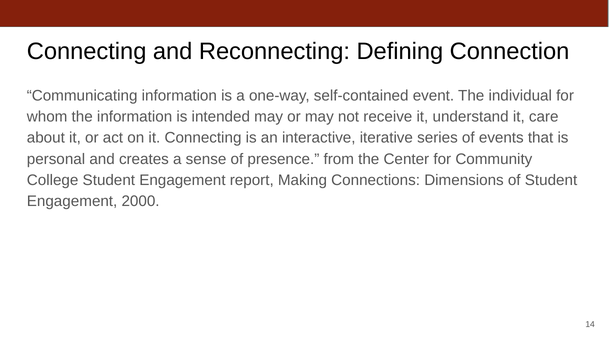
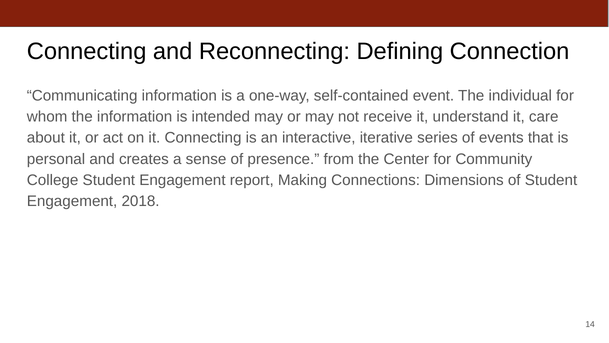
2000: 2000 -> 2018
